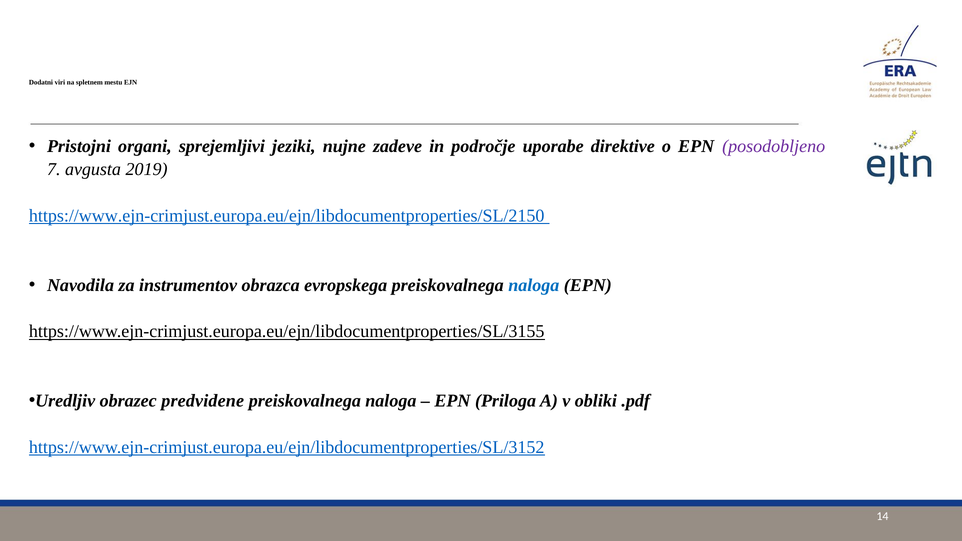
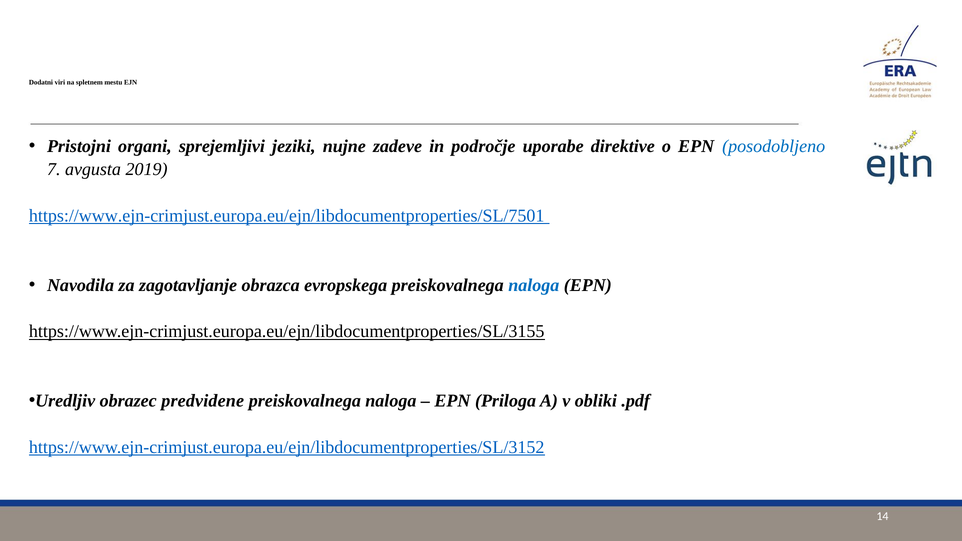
posodobljeno colour: purple -> blue
https://www.ejn-crimjust.europa.eu/ejn/libdocumentproperties/SL/2150: https://www.ejn-crimjust.europa.eu/ejn/libdocumentproperties/SL/2150 -> https://www.ejn-crimjust.europa.eu/ejn/libdocumentproperties/SL/7501
instrumentov: instrumentov -> zagotavljanje
